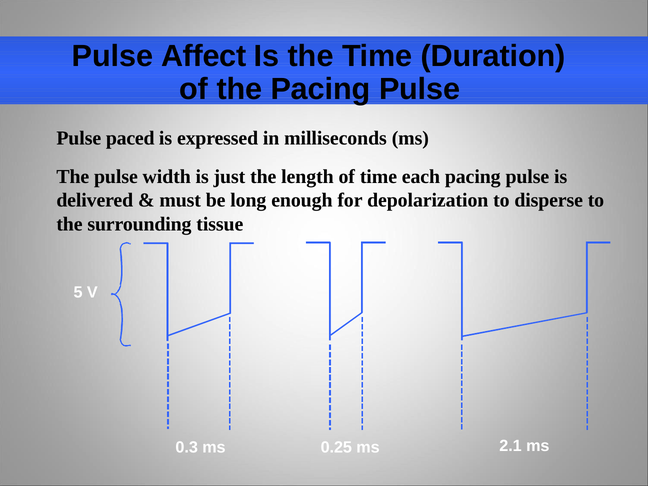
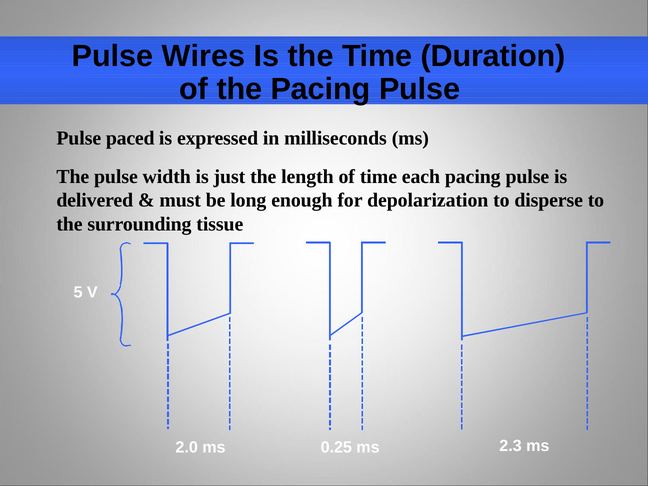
Affect: Affect -> Wires
0.3: 0.3 -> 2.0
2.1: 2.1 -> 2.3
